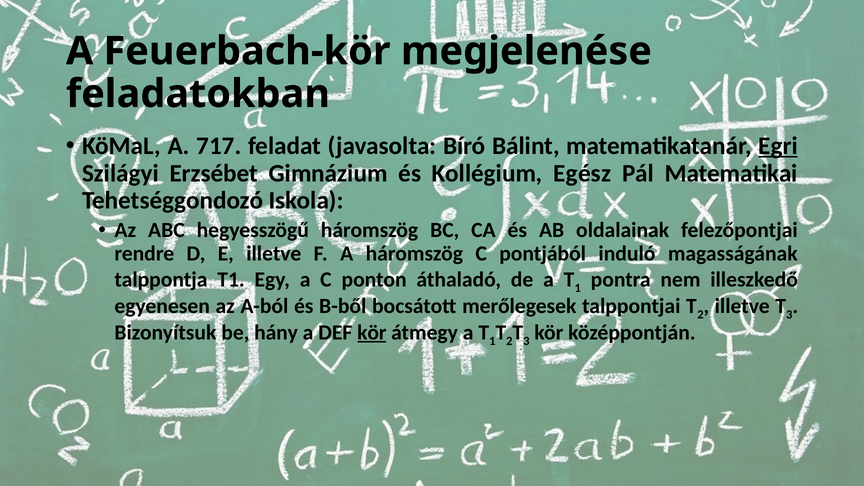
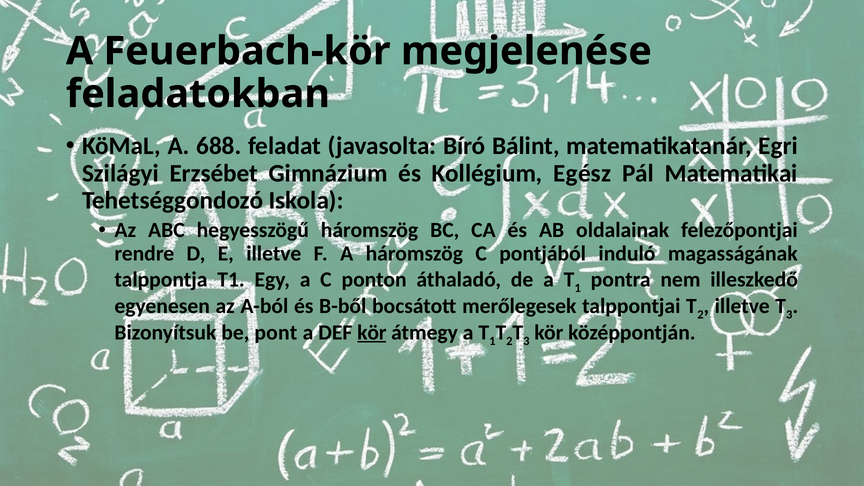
717: 717 -> 688
Egri underline: present -> none
hány: hány -> pont
